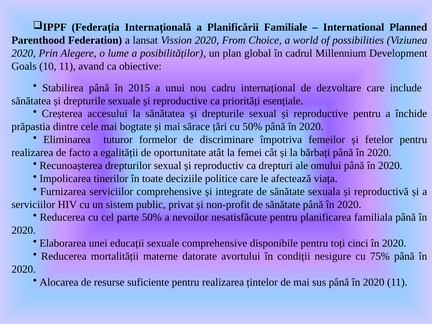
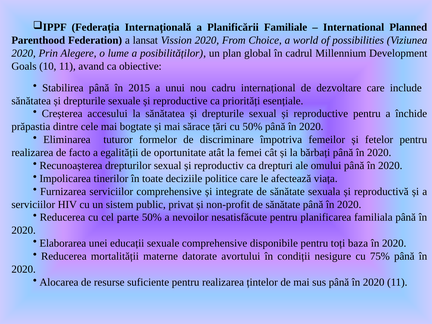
cinci: cinci -> baza
